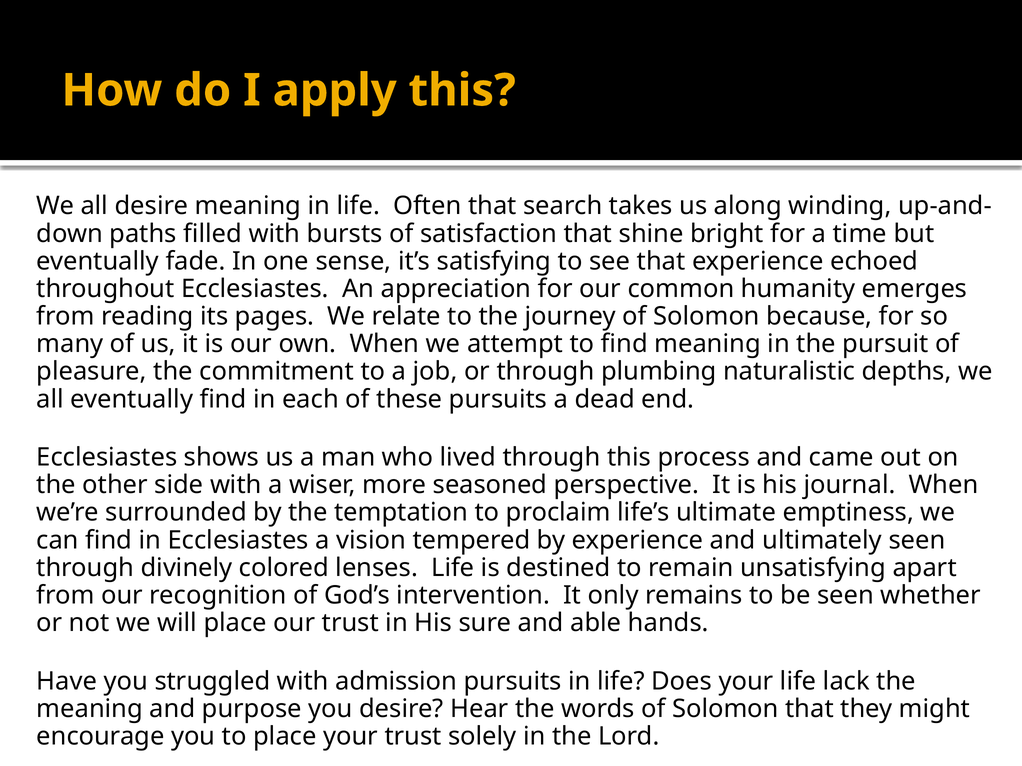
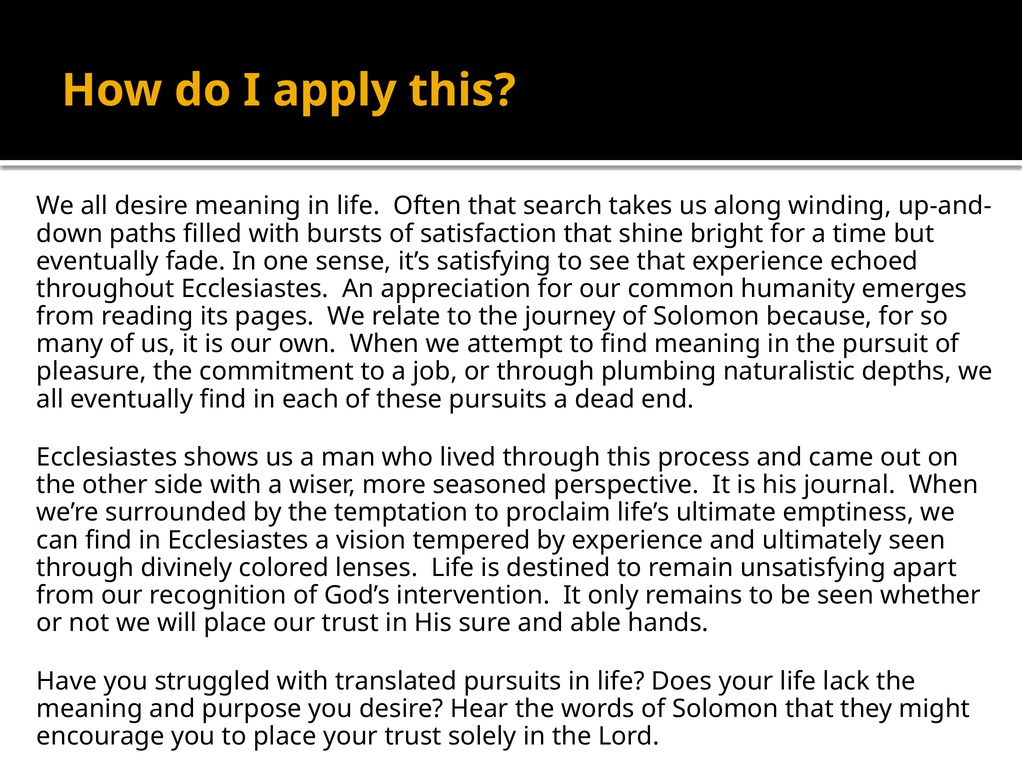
admission: admission -> translated
